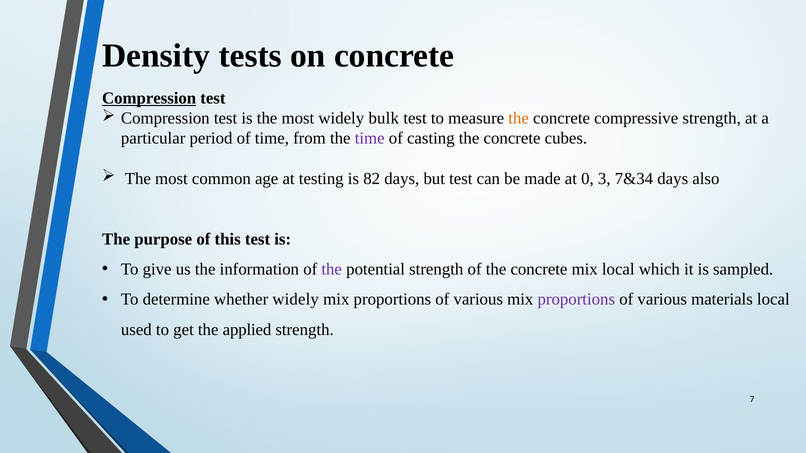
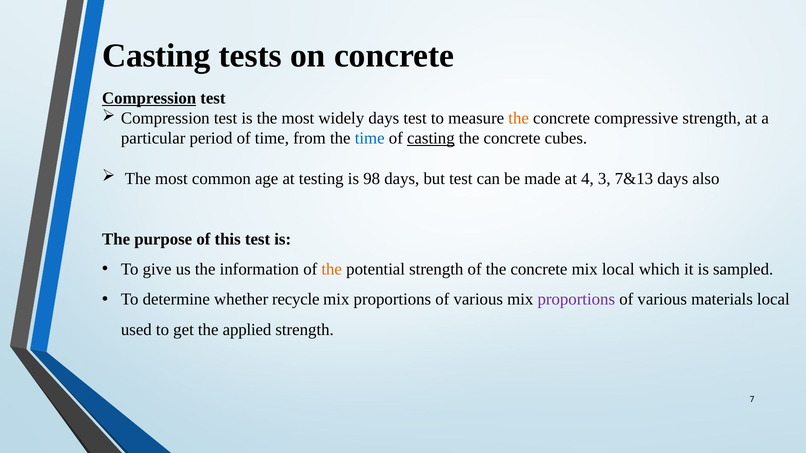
Density at (156, 56): Density -> Casting
widely bulk: bulk -> days
time at (370, 138) colour: purple -> blue
casting at (431, 138) underline: none -> present
82: 82 -> 98
0: 0 -> 4
7&34: 7&34 -> 7&13
the at (332, 269) colour: purple -> orange
whether widely: widely -> recycle
